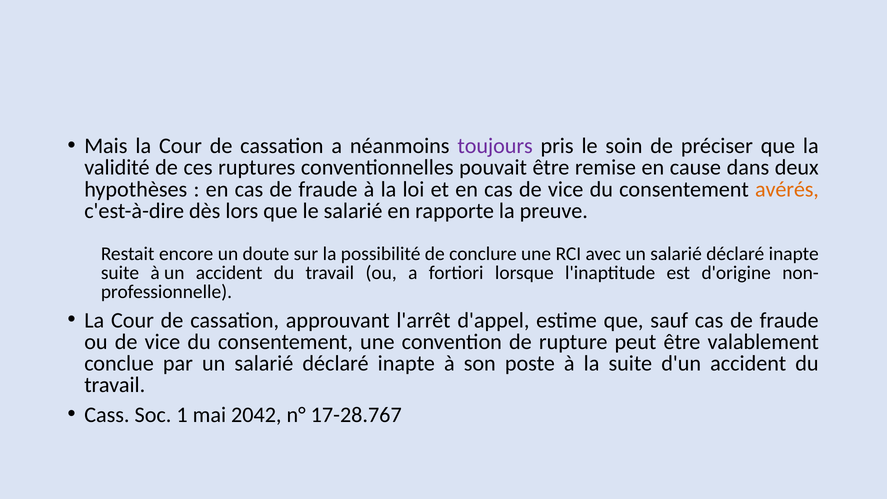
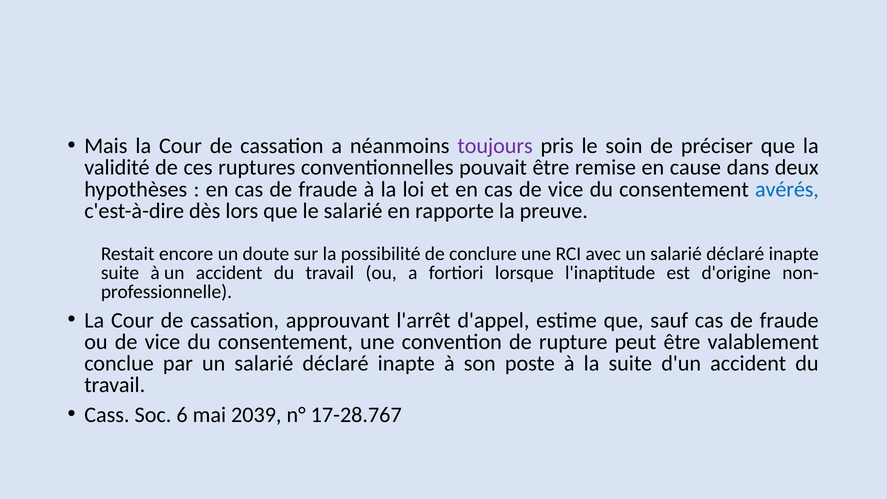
avérés colour: orange -> blue
1: 1 -> 6
2042: 2042 -> 2039
